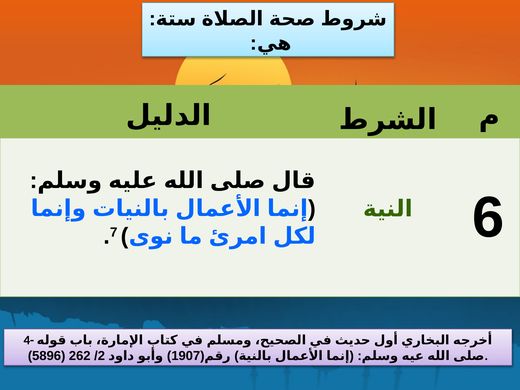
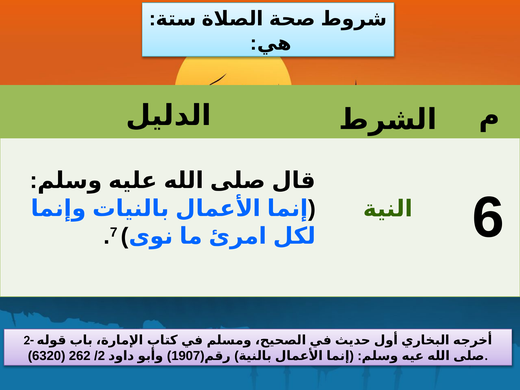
4-: 4- -> 2-
5896: 5896 -> 6320
